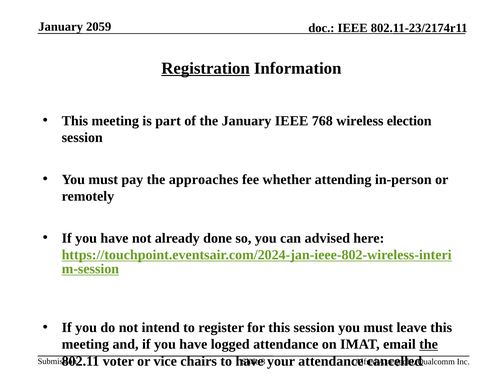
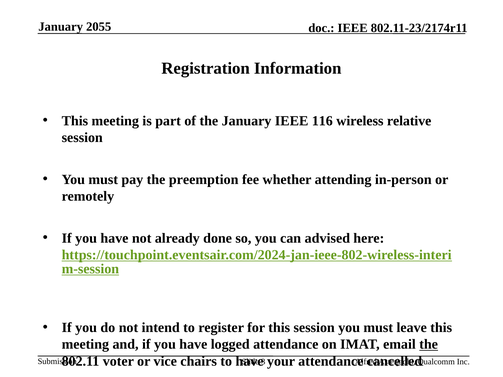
2059: 2059 -> 2055
Registration underline: present -> none
768: 768 -> 116
election: election -> relative
approaches: approaches -> preemption
